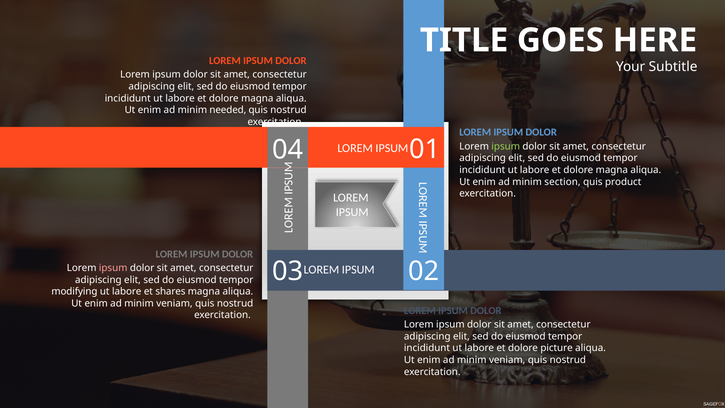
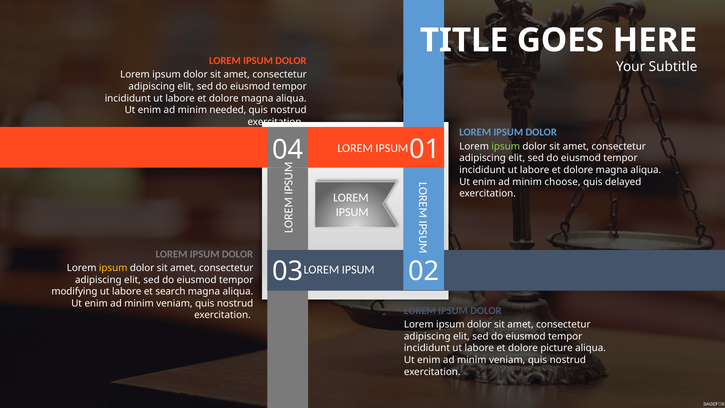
section: section -> choose
product: product -> delayed
ipsum at (113, 268) colour: pink -> yellow
shares: shares -> search
